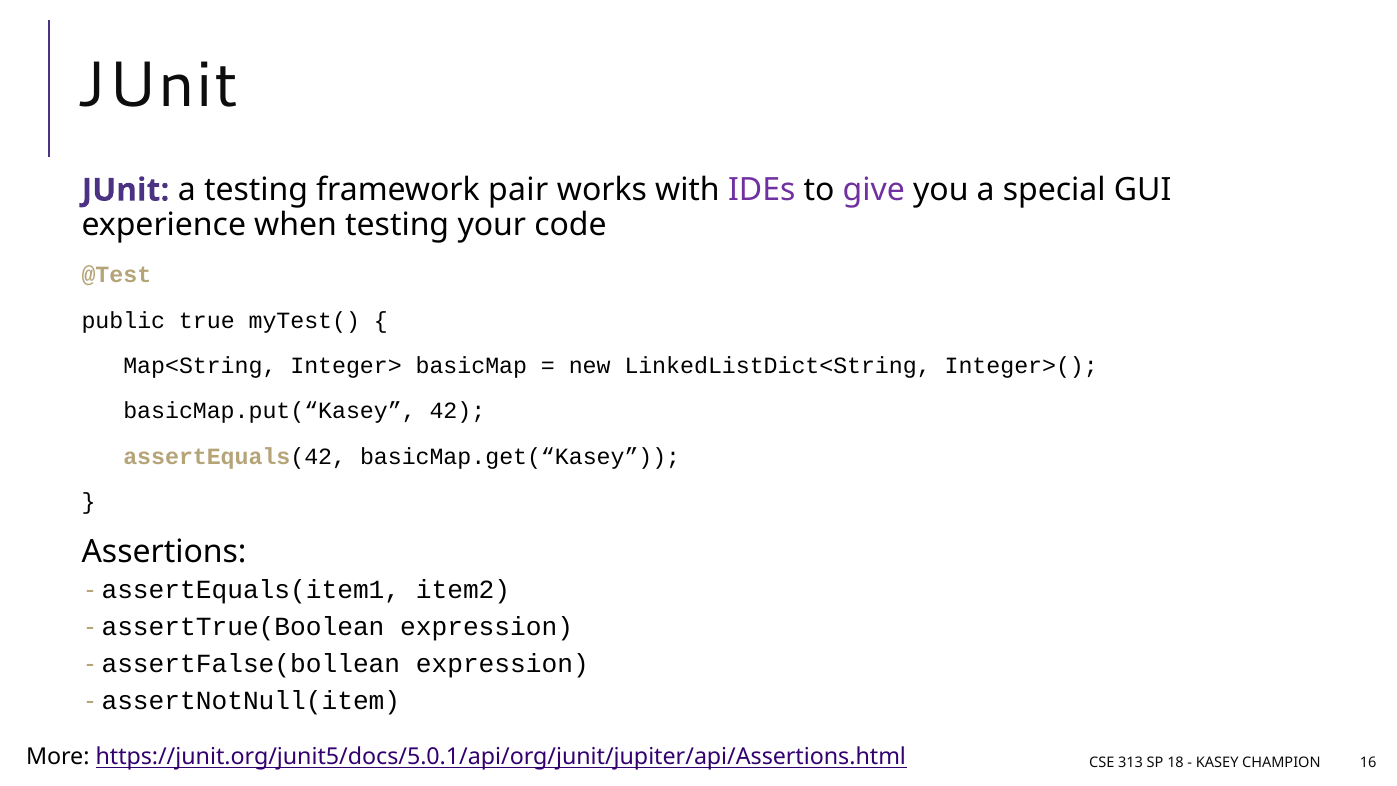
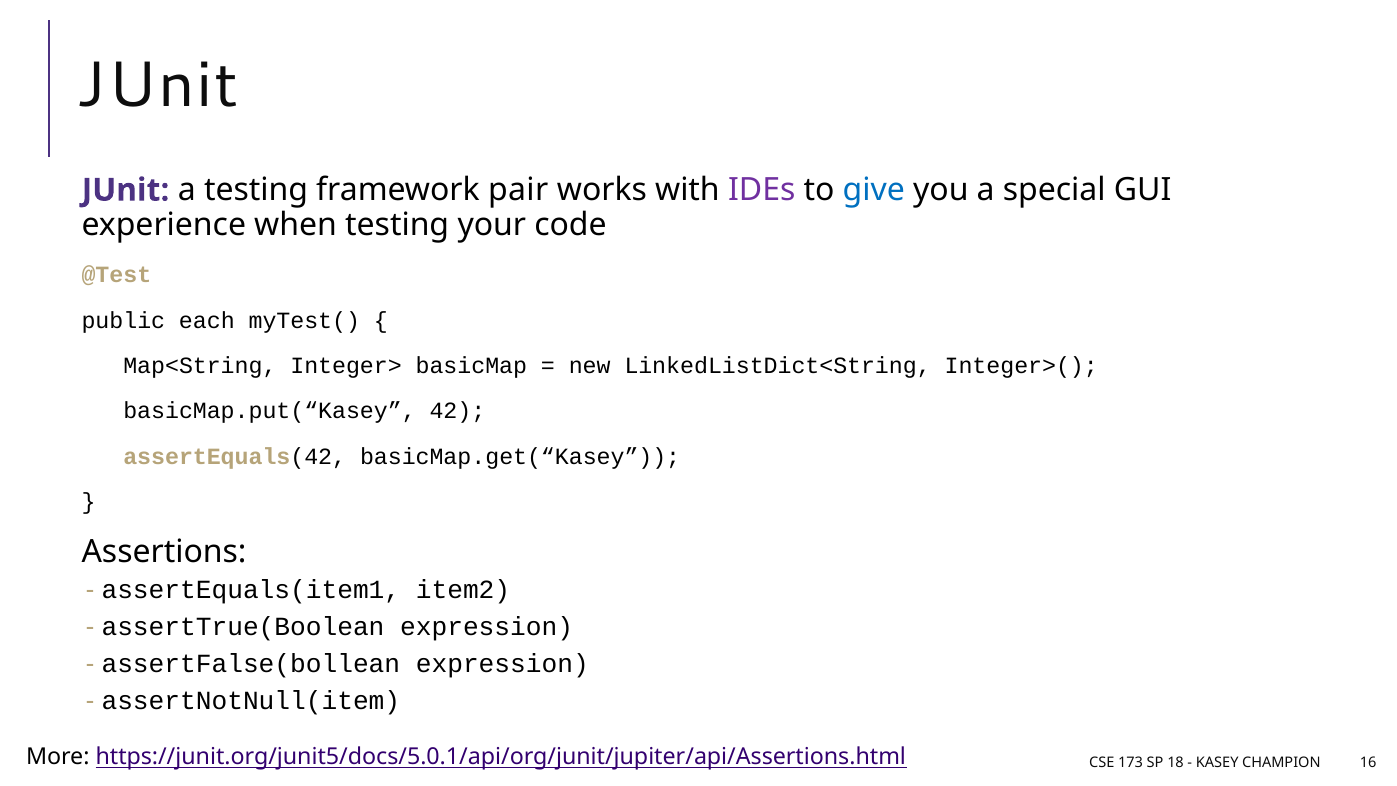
give colour: purple -> blue
true: true -> each
313: 313 -> 173
